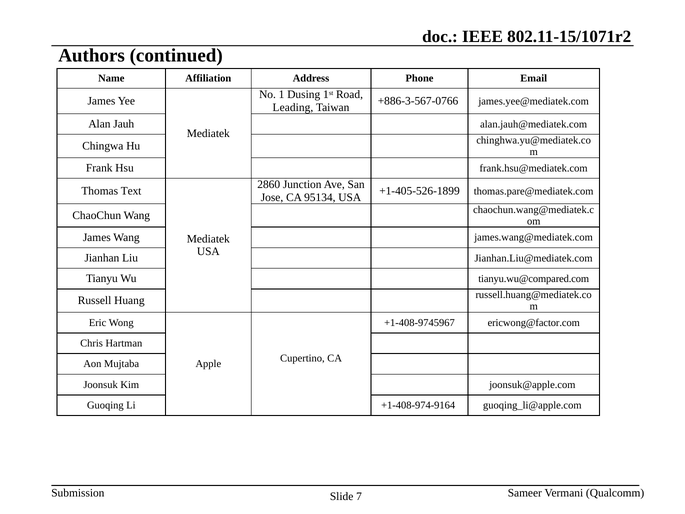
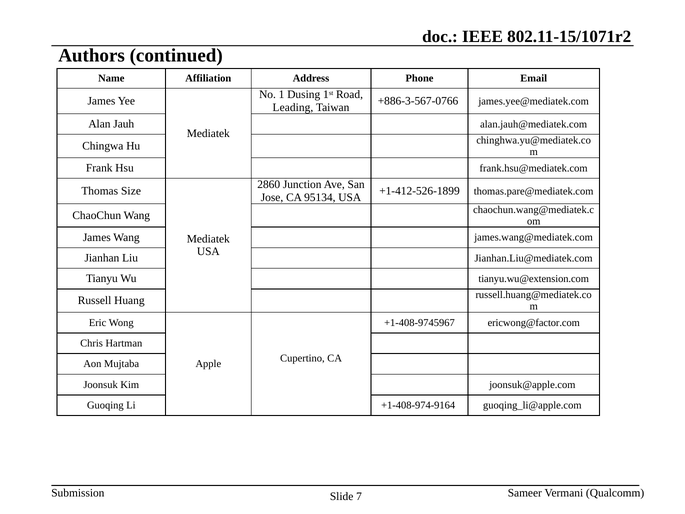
Text: Text -> Size
+1-405-526-1899: +1-405-526-1899 -> +1-412-526-1899
tianyu.wu@compared.com: tianyu.wu@compared.com -> tianyu.wu@extension.com
